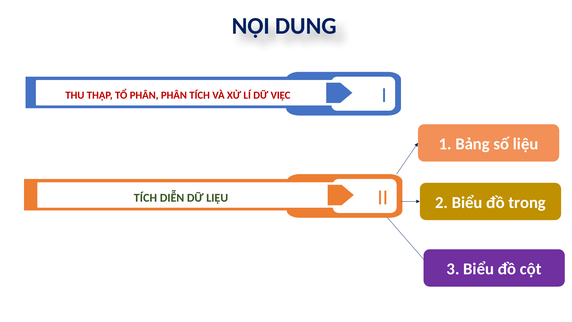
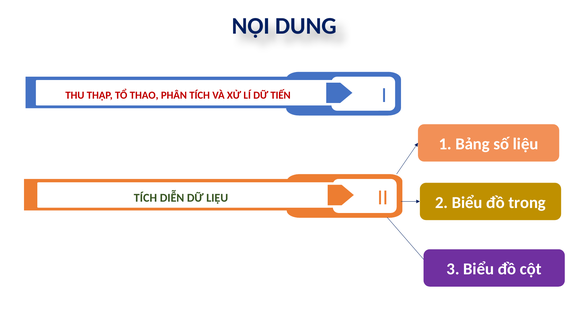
TỔ PHÂN: PHÂN -> THAO
VIỆC: VIỆC -> TIẾN
